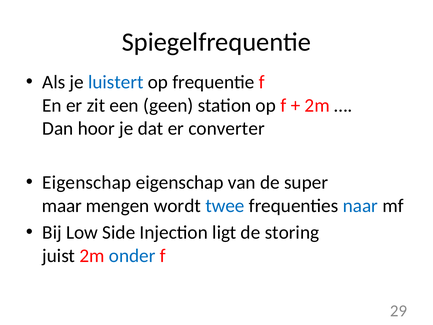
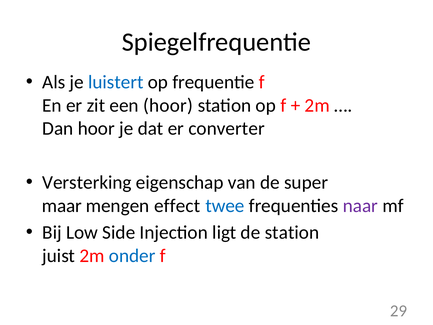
een geen: geen -> hoor
Eigenschap at (87, 182): Eigenschap -> Versterking
wordt: wordt -> effect
naar colour: blue -> purple
de storing: storing -> station
